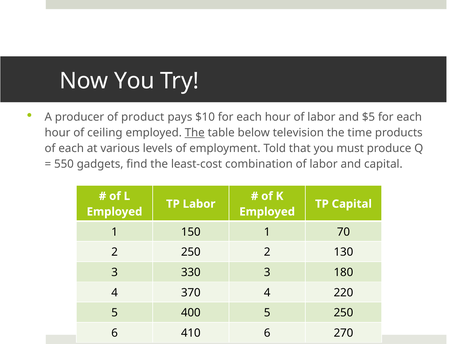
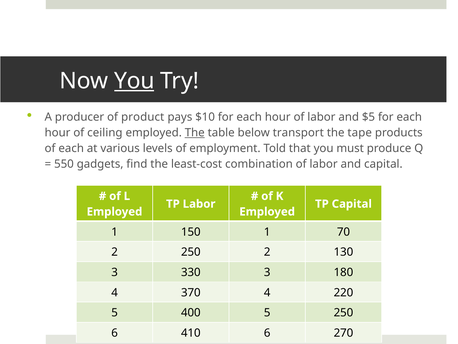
You at (134, 81) underline: none -> present
television: television -> transport
time: time -> tape
